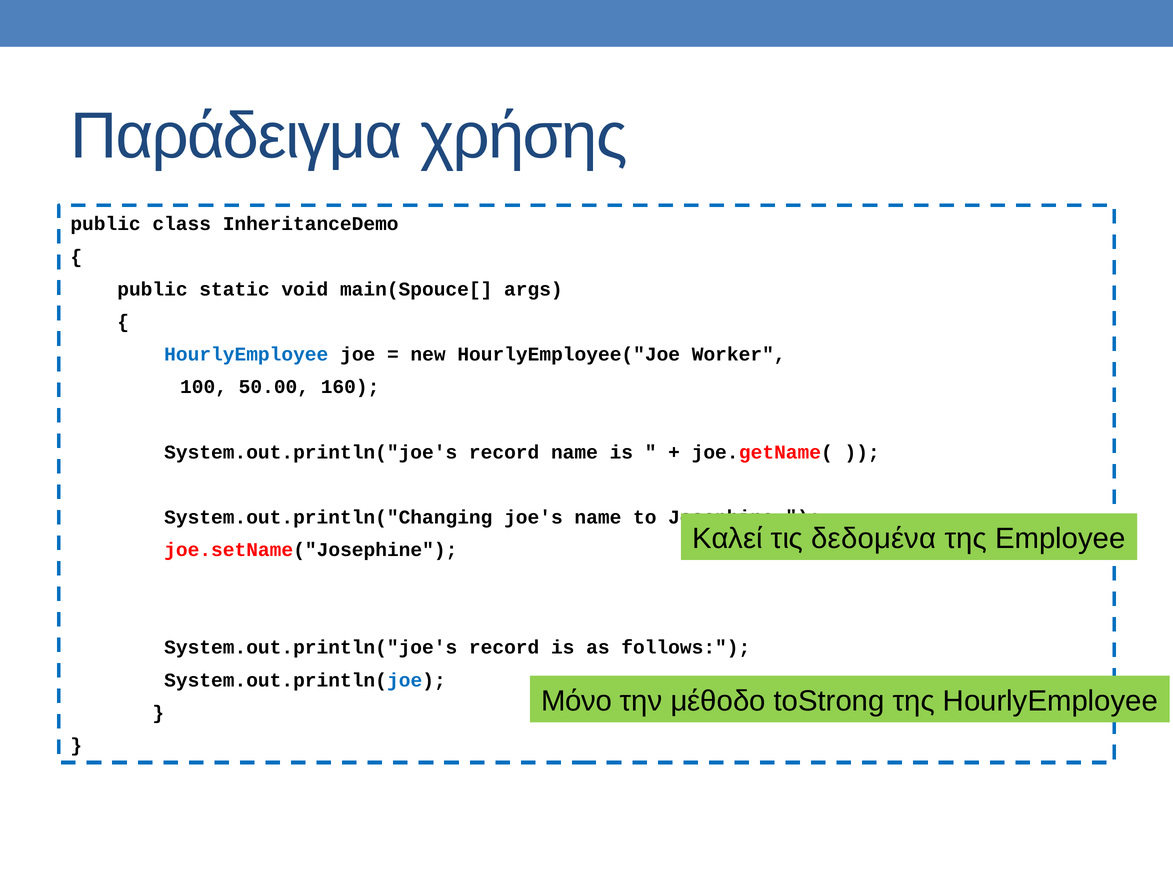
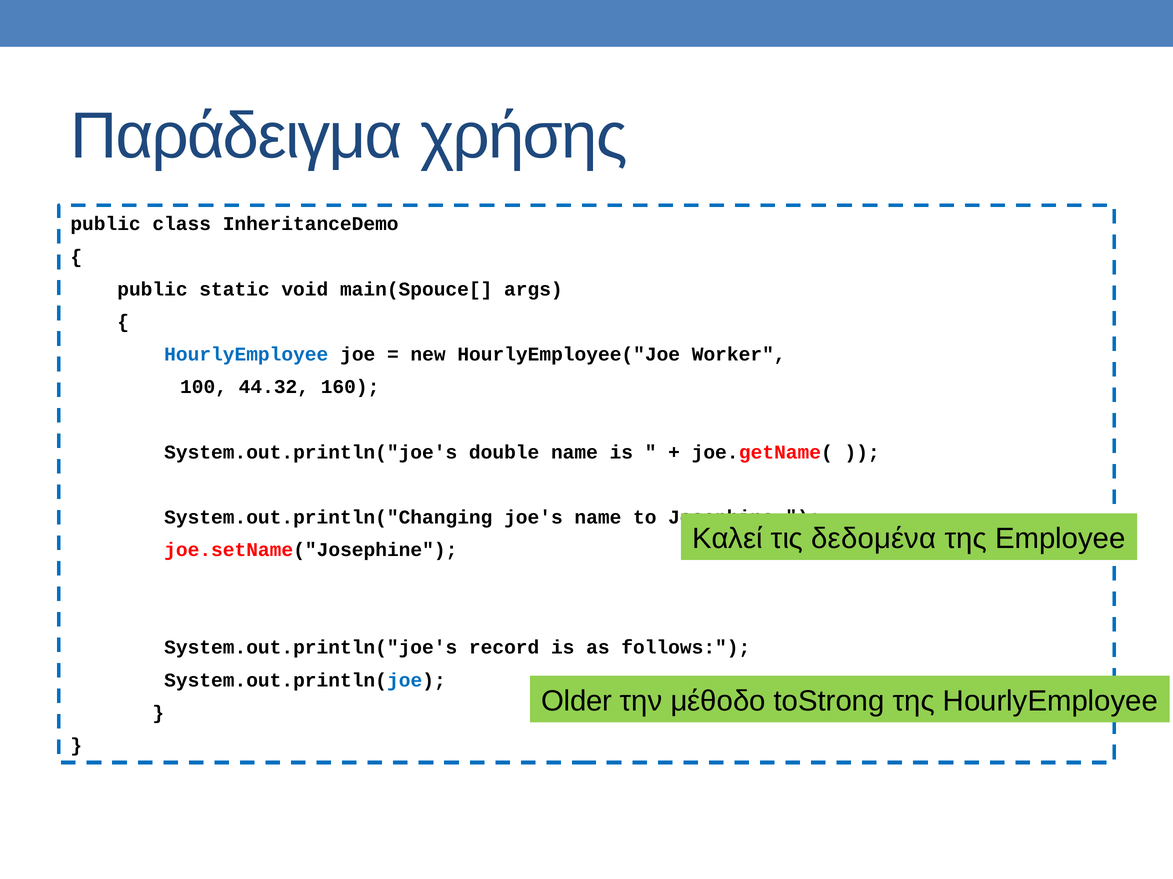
50.00: 50.00 -> 44.32
record at (504, 452): record -> double
Μόνο: Μόνο -> Older
